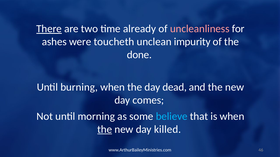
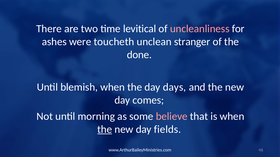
There underline: present -> none
already: already -> levitical
impurity: impurity -> stranger
burning: burning -> blemish
dead: dead -> days
believe colour: light blue -> pink
killed: killed -> fields
